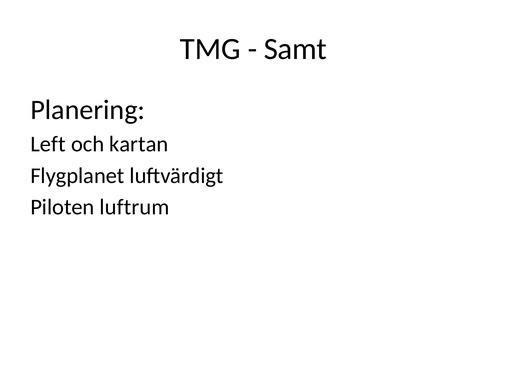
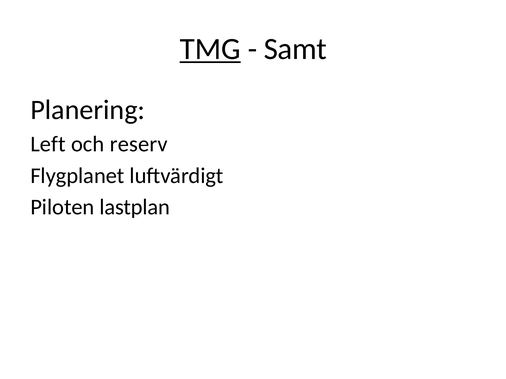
TMG underline: none -> present
kartan: kartan -> reserv
luftrum: luftrum -> lastplan
